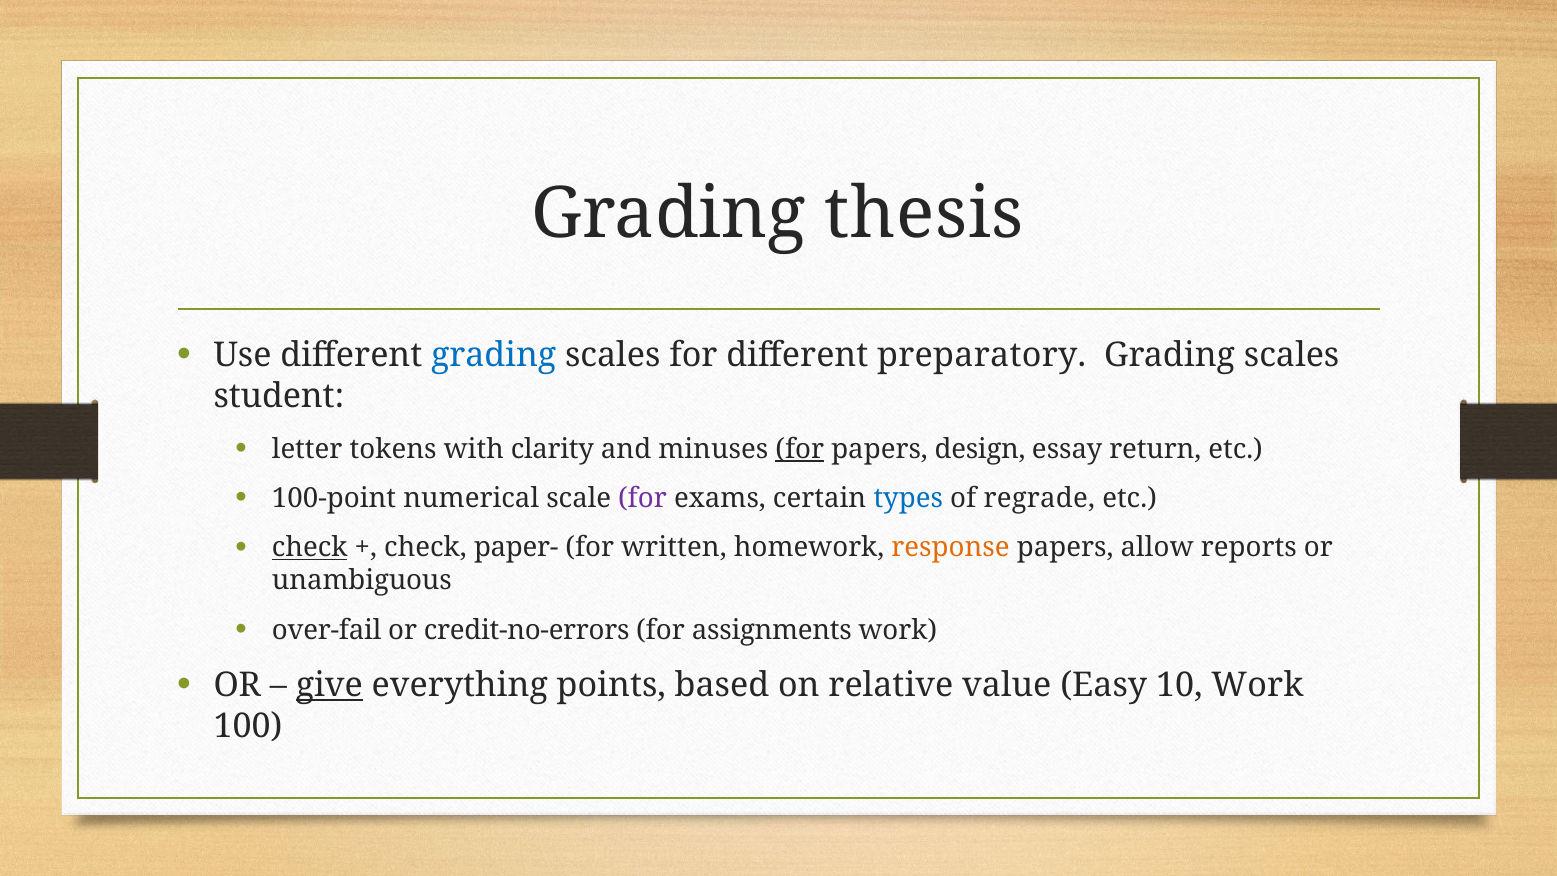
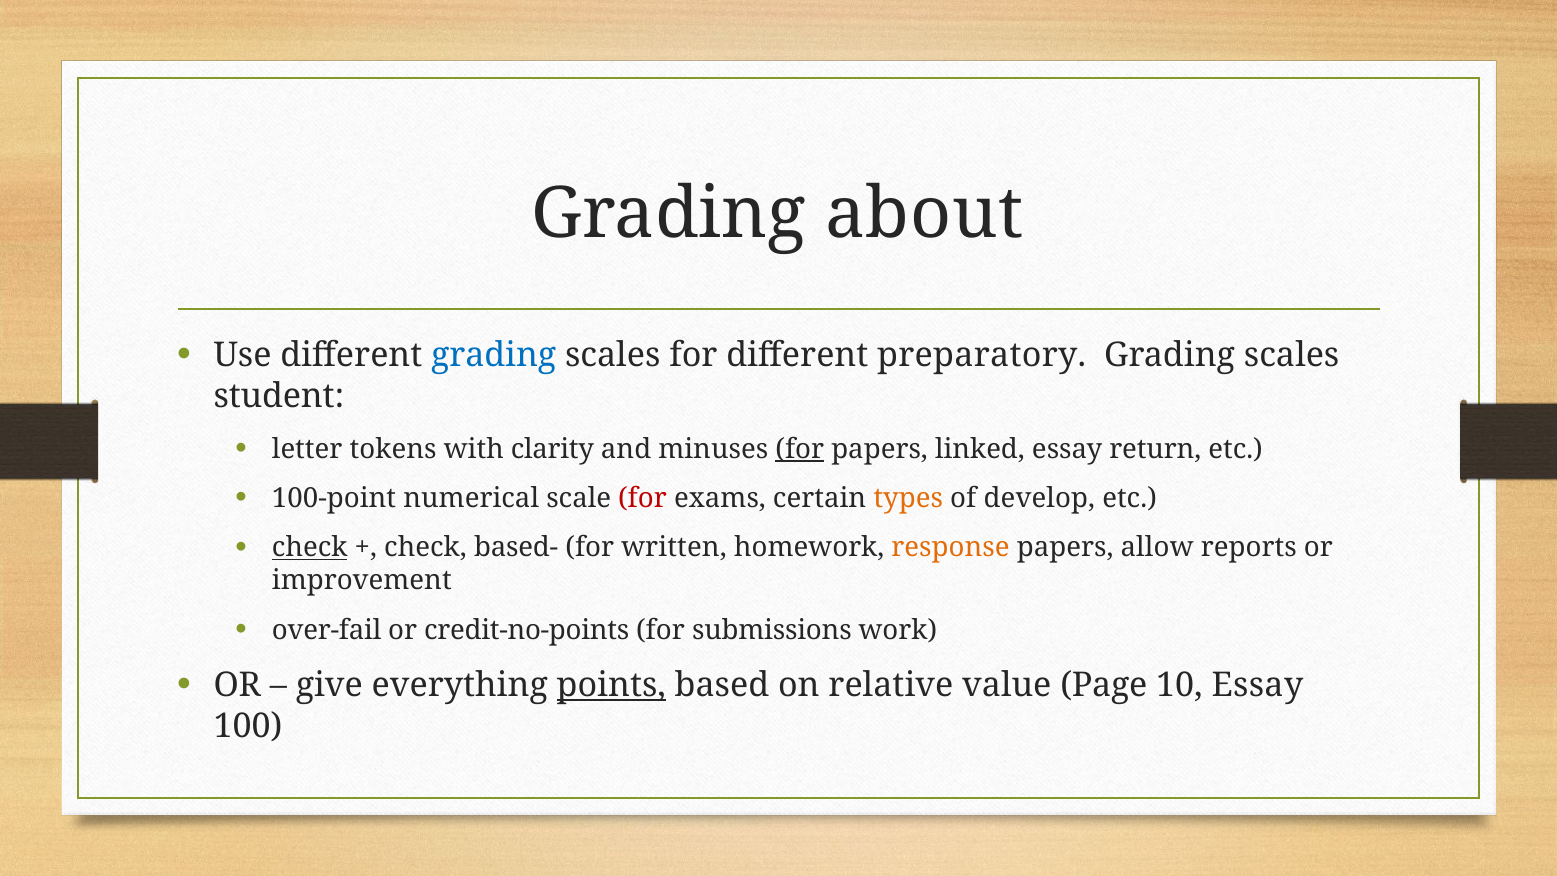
thesis: thesis -> about
design: design -> linked
for at (643, 498) colour: purple -> red
types colour: blue -> orange
regrade: regrade -> develop
paper-: paper- -> based-
unambiguous: unambiguous -> improvement
credit-no-errors: credit-no-errors -> credit-no-points
assignments: assignments -> submissions
give underline: present -> none
points underline: none -> present
Easy: Easy -> Page
10 Work: Work -> Essay
